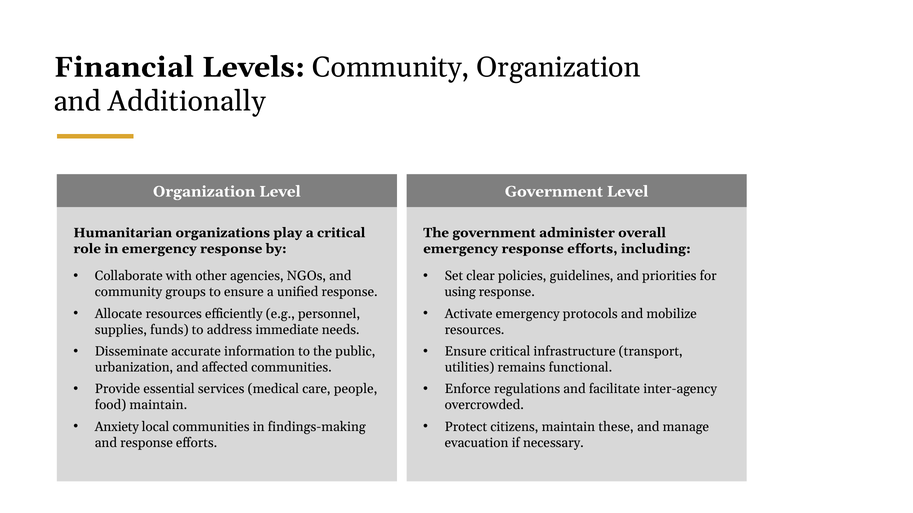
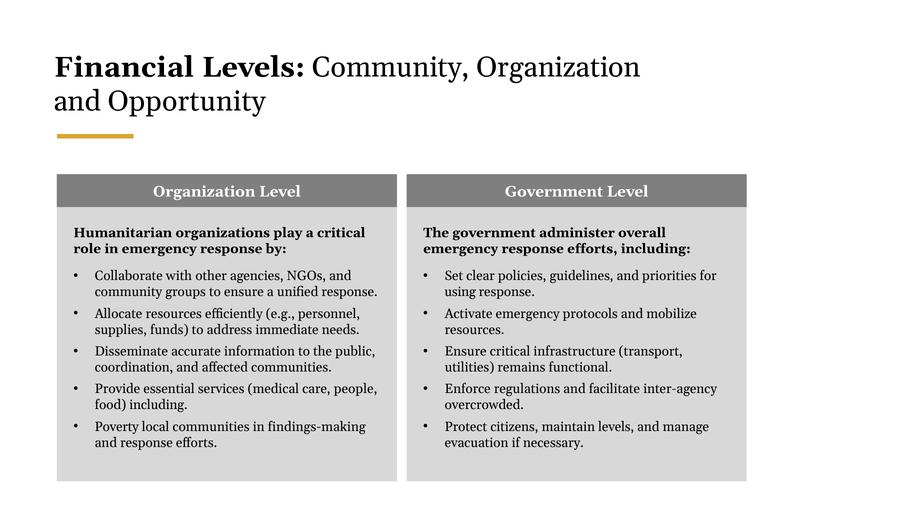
Additionally: Additionally -> Opportunity
urbanization: urbanization -> coordination
food maintain: maintain -> including
Anxiety: Anxiety -> Poverty
maintain these: these -> levels
